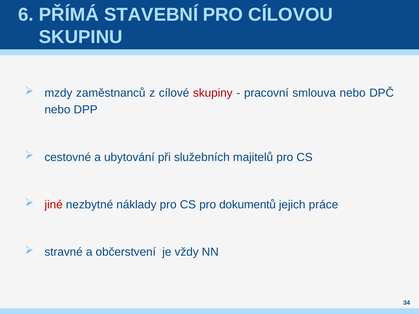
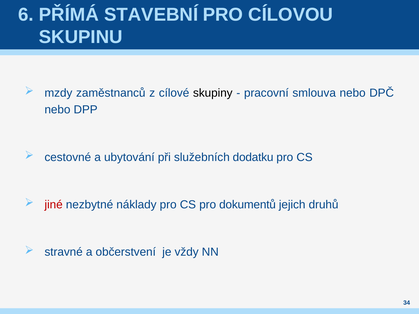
skupiny colour: red -> black
majitelů: majitelů -> dodatku
práce: práce -> druhů
